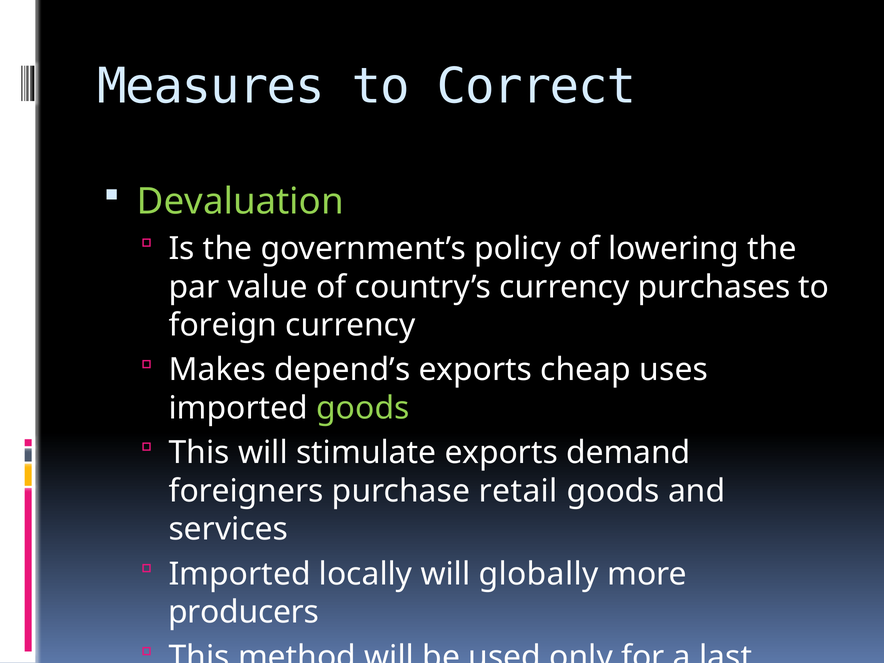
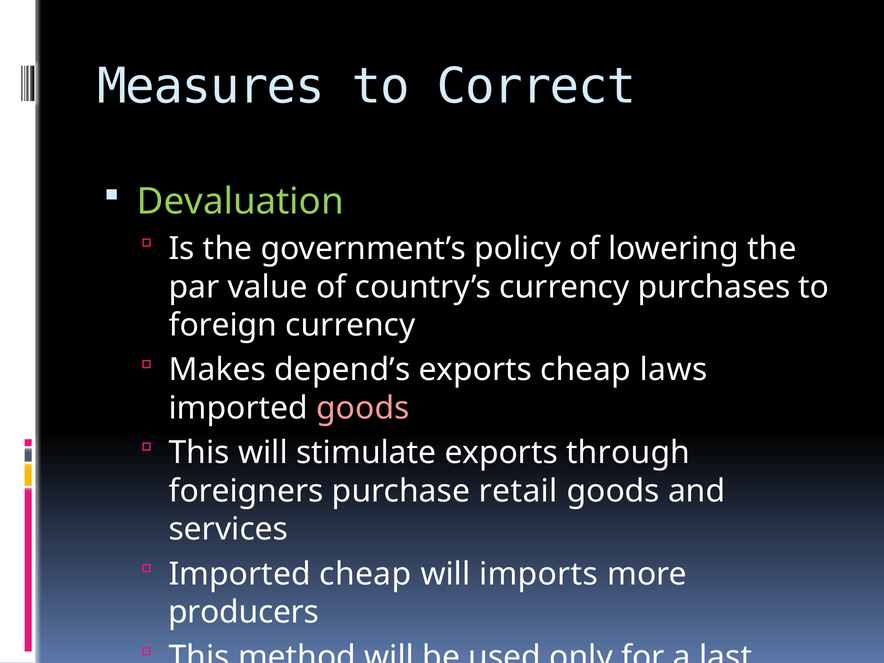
uses: uses -> laws
goods at (363, 408) colour: light green -> pink
demand: demand -> through
Imported locally: locally -> cheap
globally: globally -> imports
